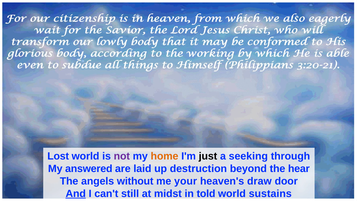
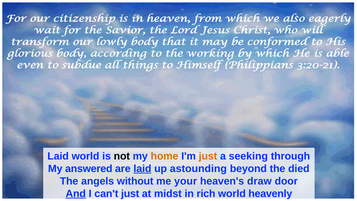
Lost at (58, 156): Lost -> Laid
not colour: purple -> black
just at (208, 156) colour: black -> orange
laid at (142, 168) underline: none -> present
destruction: destruction -> astounding
hear: hear -> died
can't still: still -> just
told: told -> rich
sustains: sustains -> heavenly
